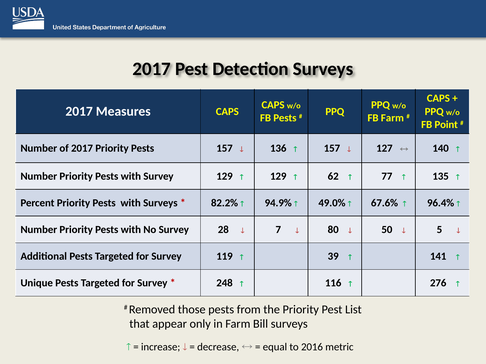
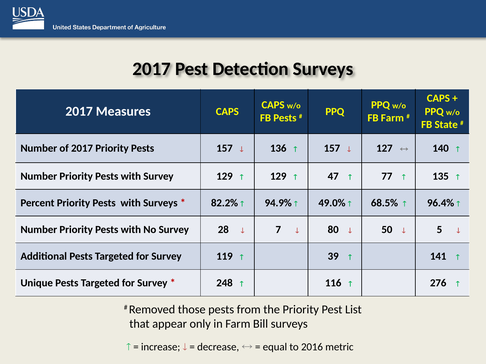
Point: Point -> State
62: 62 -> 47
67.6%: 67.6% -> 68.5%
